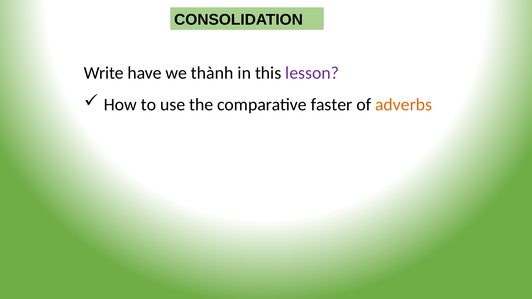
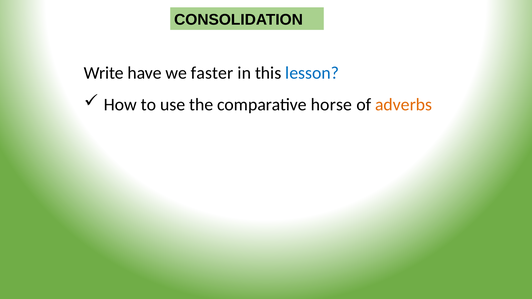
thành: thành -> faster
lesson colour: purple -> blue
faster: faster -> horse
